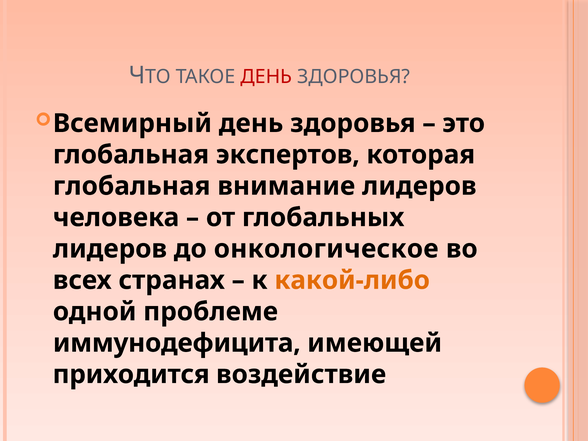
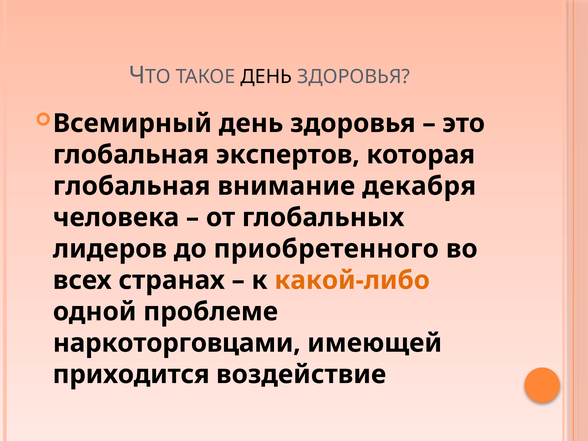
ДЕНЬ at (266, 77) colour: red -> black
внимание лидеров: лидеров -> декабря
онкологическое: онкологическое -> приобретенного
иммунодефицита: иммунодефицита -> наркоторговцами
